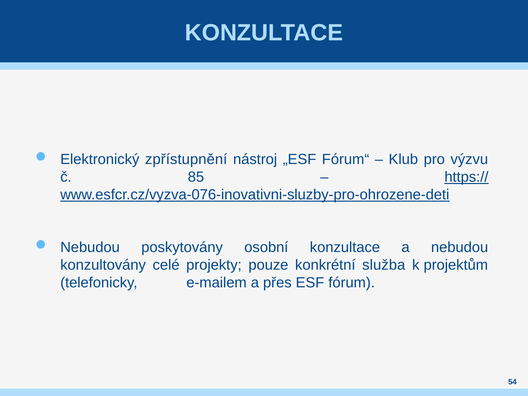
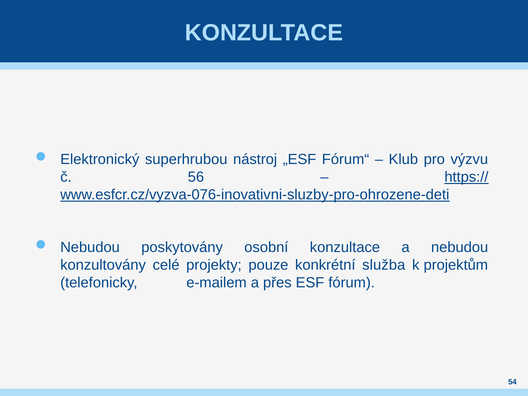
zpřístupnění: zpřístupnění -> superhrubou
85: 85 -> 56
